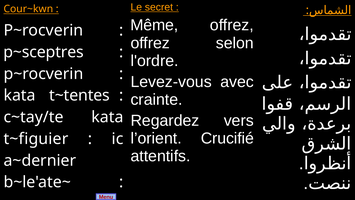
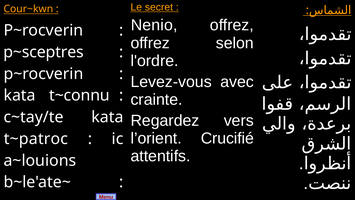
Même: Même -> Nenio
t~tentes: t~tentes -> t~connu
t~figuier: t~figuier -> t~patroc
a~dernier: a~dernier -> a~louions
